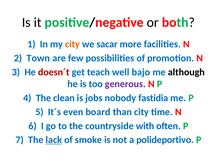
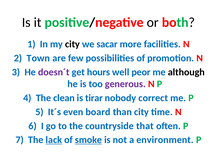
city at (72, 44) colour: orange -> black
doesn´t colour: red -> purple
teach: teach -> hours
bajo: bajo -> peor
jobs: jobs -> tirar
fastidia: fastidia -> correct
with: with -> that
smoke underline: none -> present
polideportivo: polideportivo -> environment
